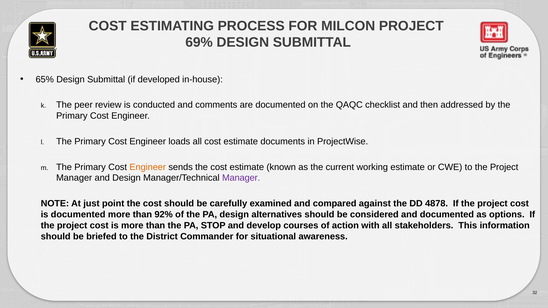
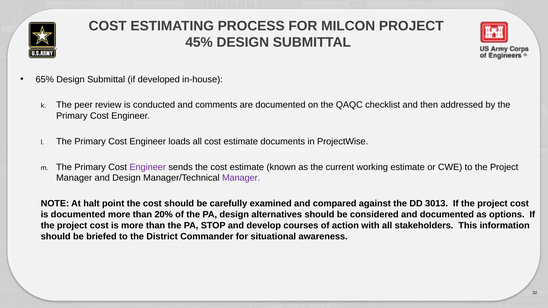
69%: 69% -> 45%
Engineer at (148, 167) colour: orange -> purple
just: just -> halt
4878: 4878 -> 3013
92%: 92% -> 20%
